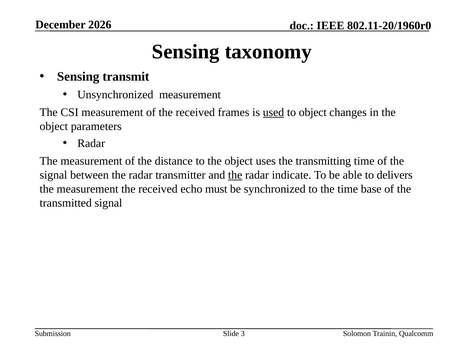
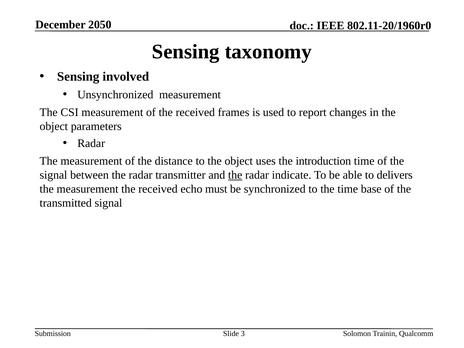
2026: 2026 -> 2050
transmit: transmit -> involved
used underline: present -> none
to object: object -> report
transmitting: transmitting -> introduction
